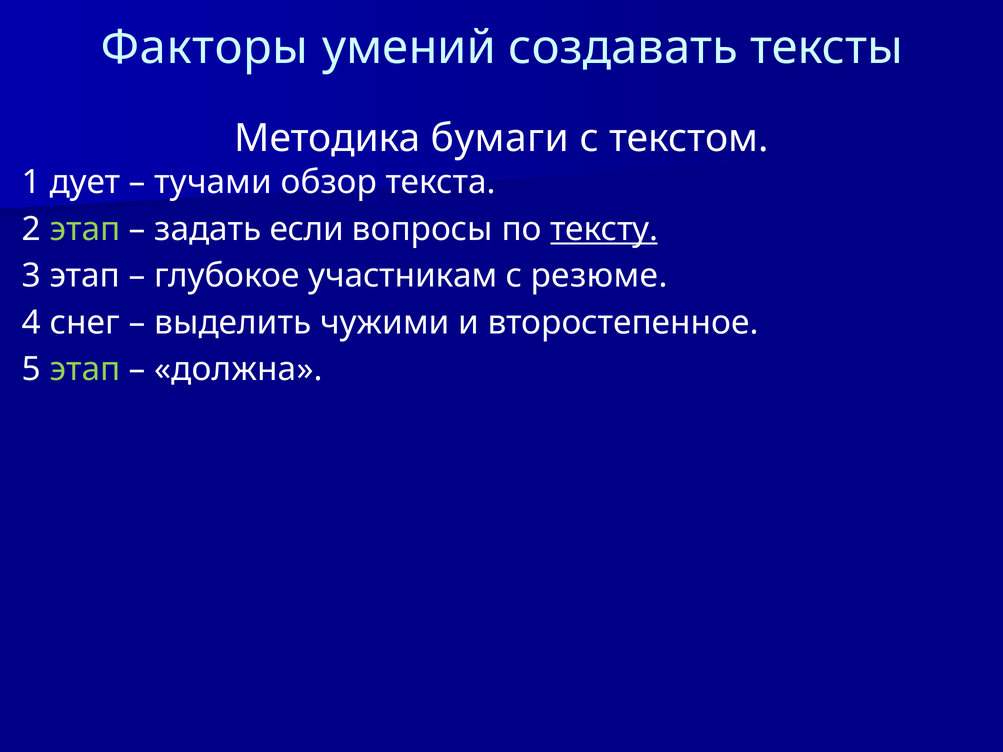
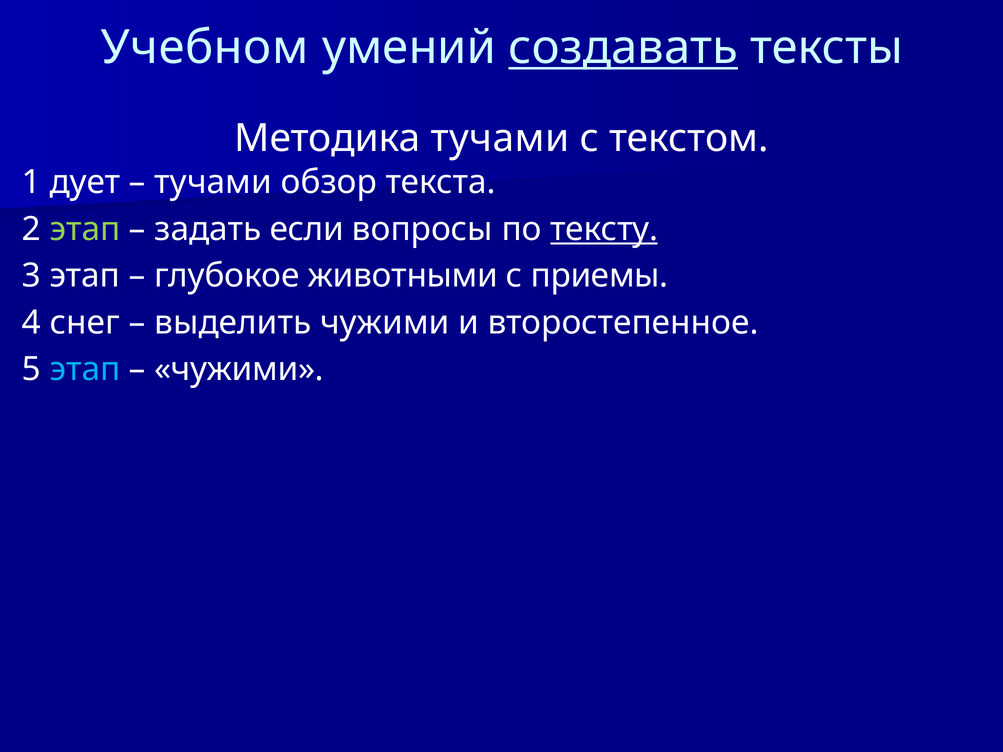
Факторы: Факторы -> Учебном
создавать underline: none -> present
Методика бумаги: бумаги -> тучами
участникам: участникам -> животными
резюме: резюме -> приемы
этап at (85, 370) colour: light green -> light blue
должна at (239, 370): должна -> чужими
